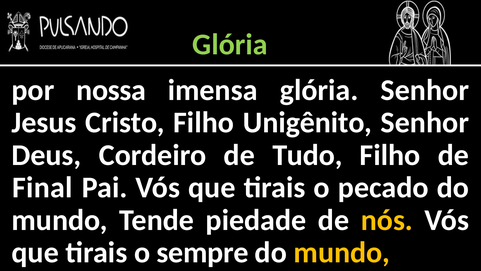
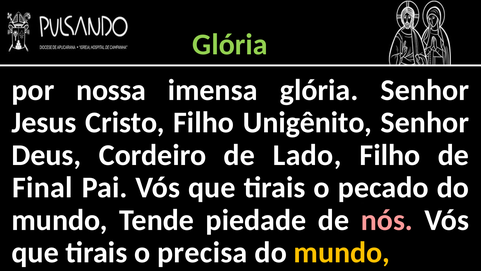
Tudo: Tudo -> Lado
nós colour: yellow -> pink
sempre: sempre -> precisa
